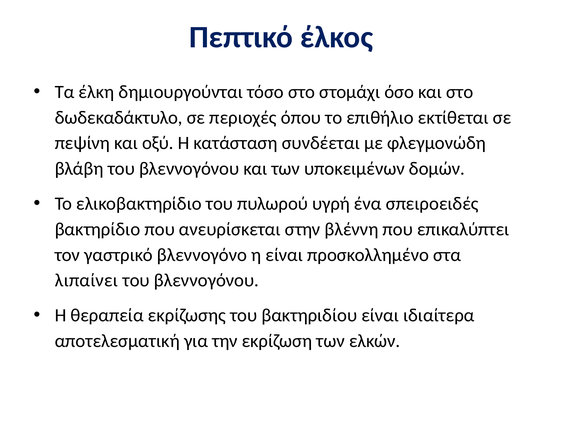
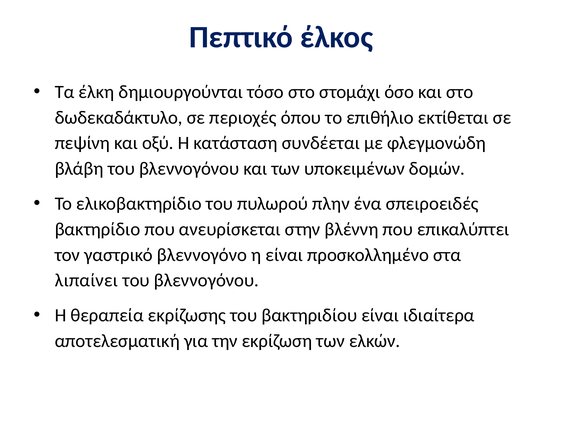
υγρή: υγρή -> πλην
